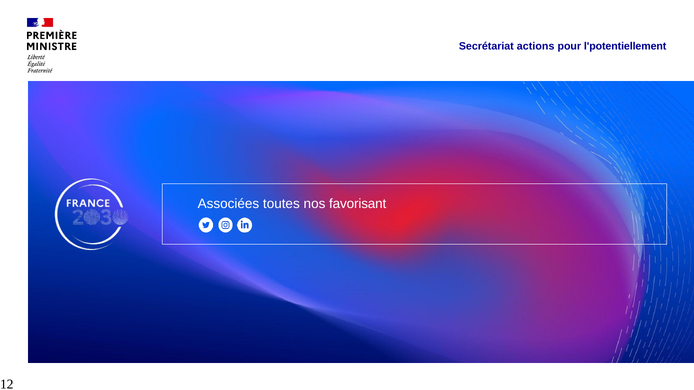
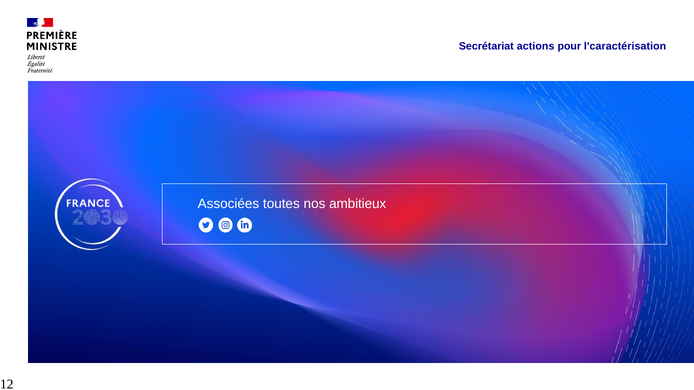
l'potentiellement: l'potentiellement -> l'caractérisation
favorisant: favorisant -> ambitieux
